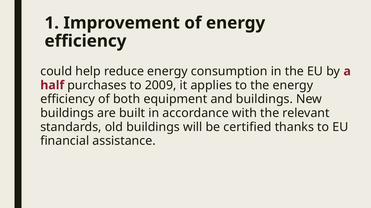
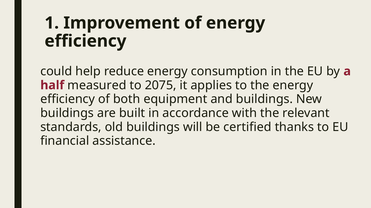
purchases: purchases -> measured
2009: 2009 -> 2075
